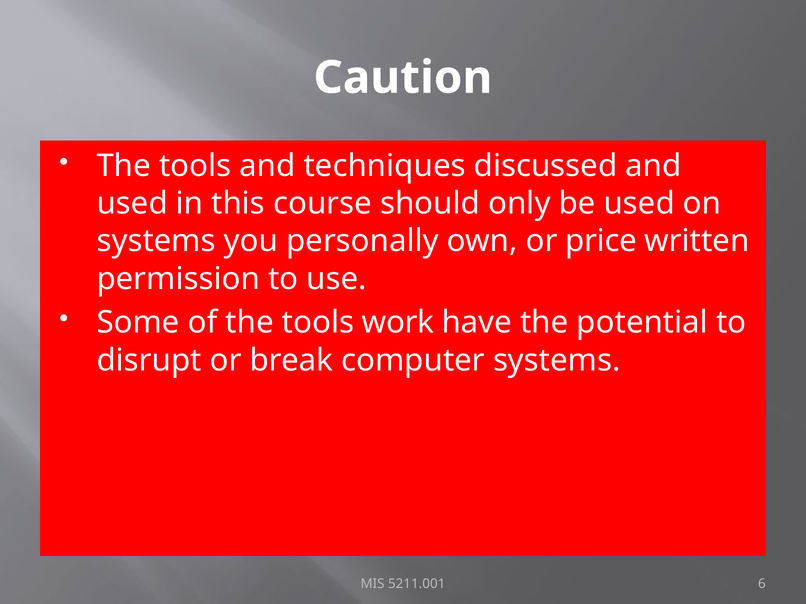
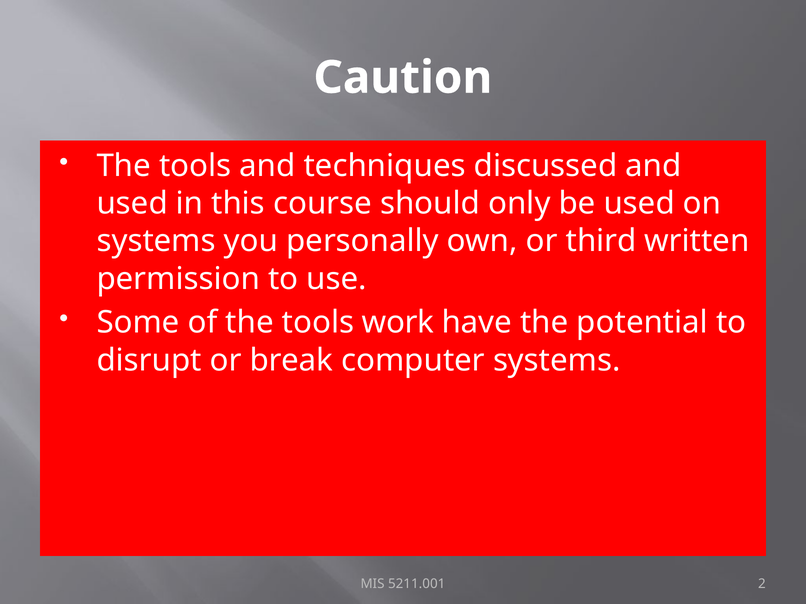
price: price -> third
6: 6 -> 2
